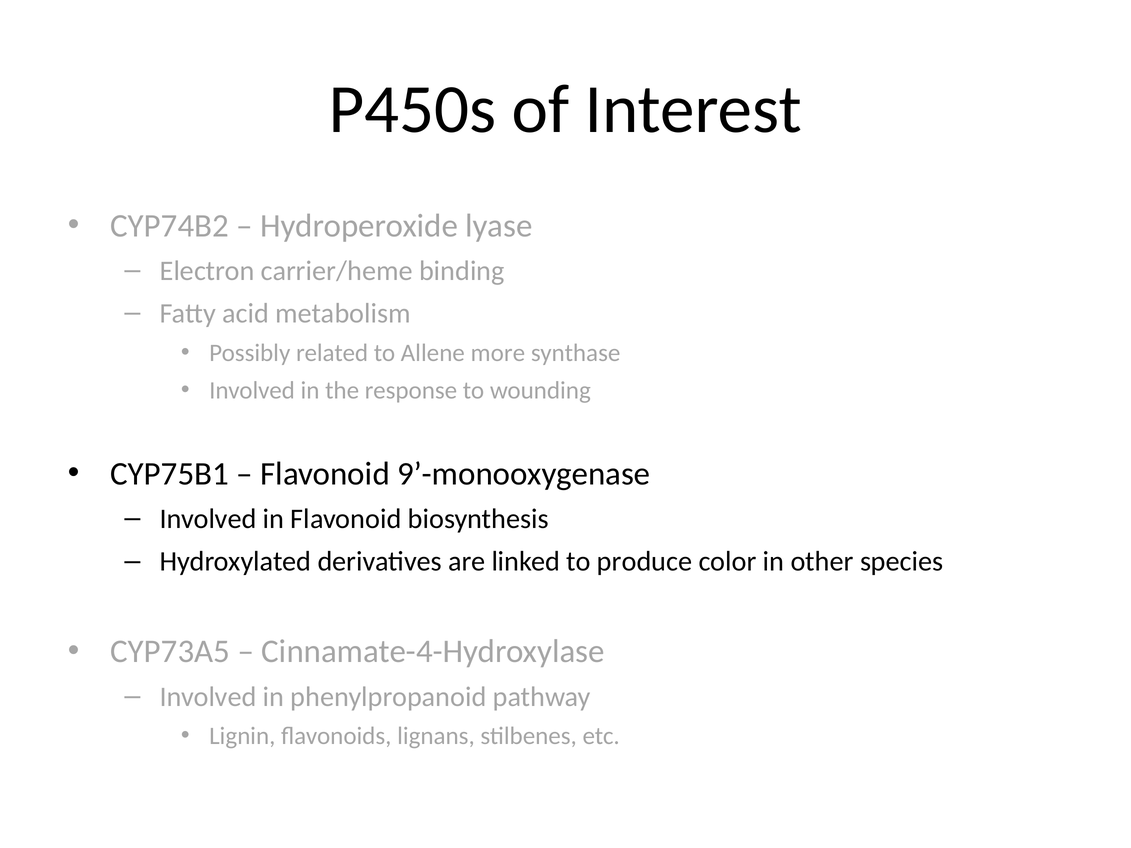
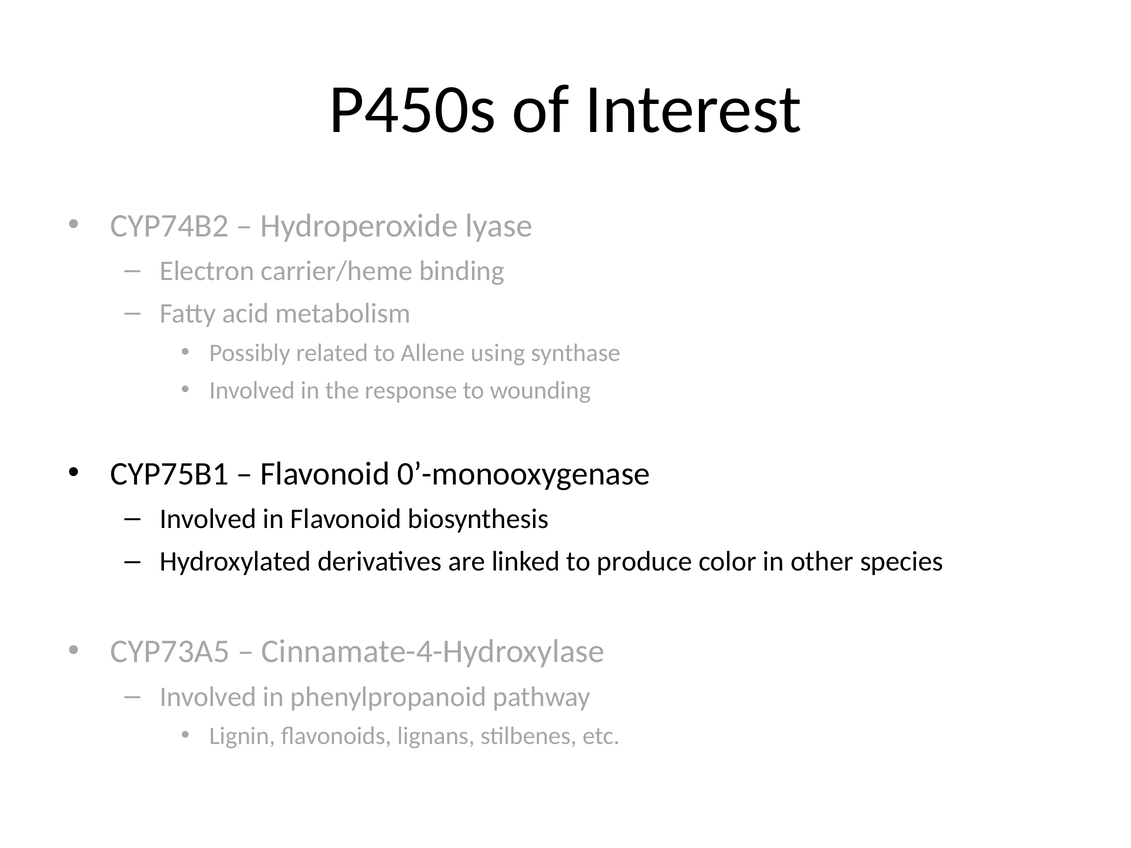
more: more -> using
9’-monooxygenase: 9’-monooxygenase -> 0’-monooxygenase
